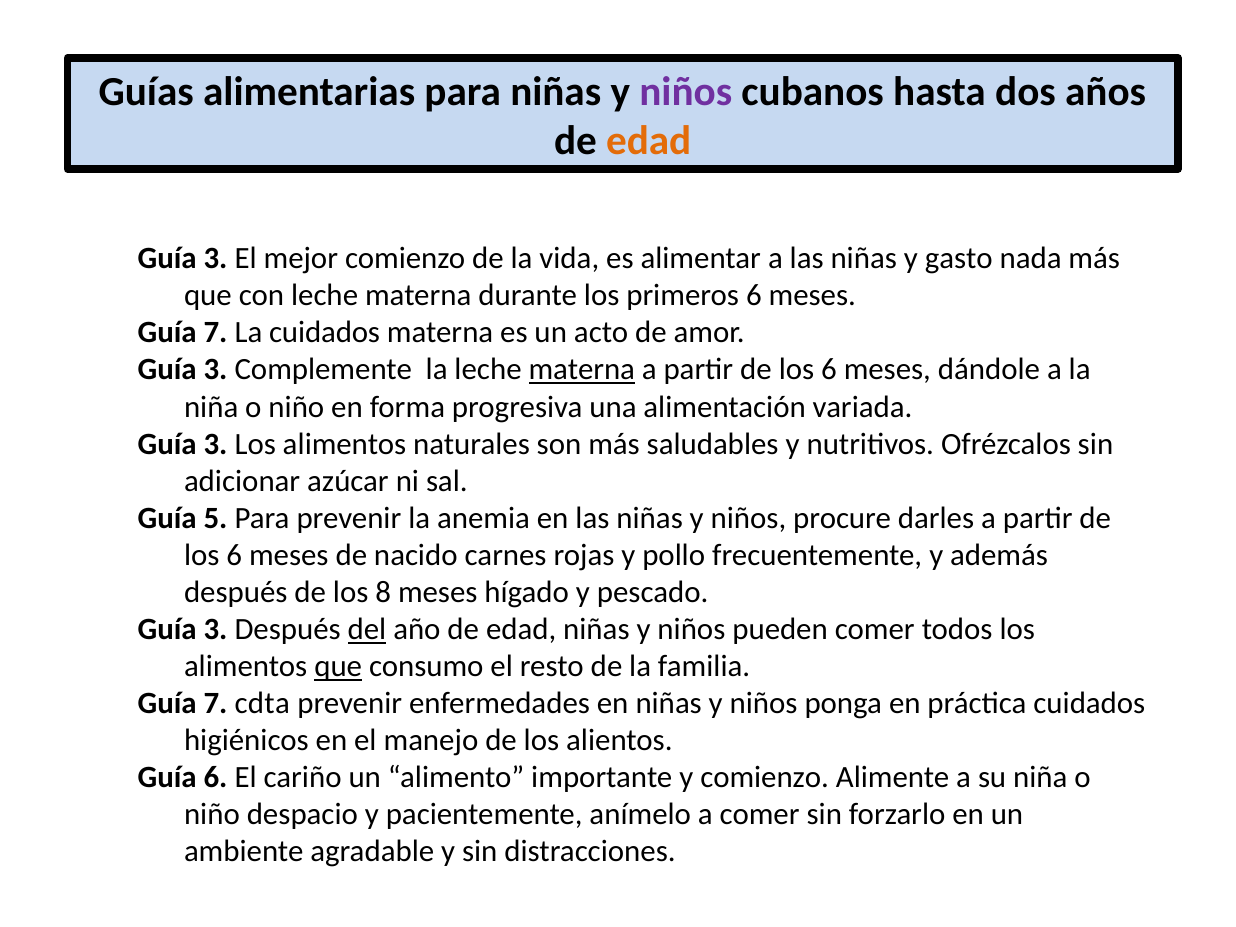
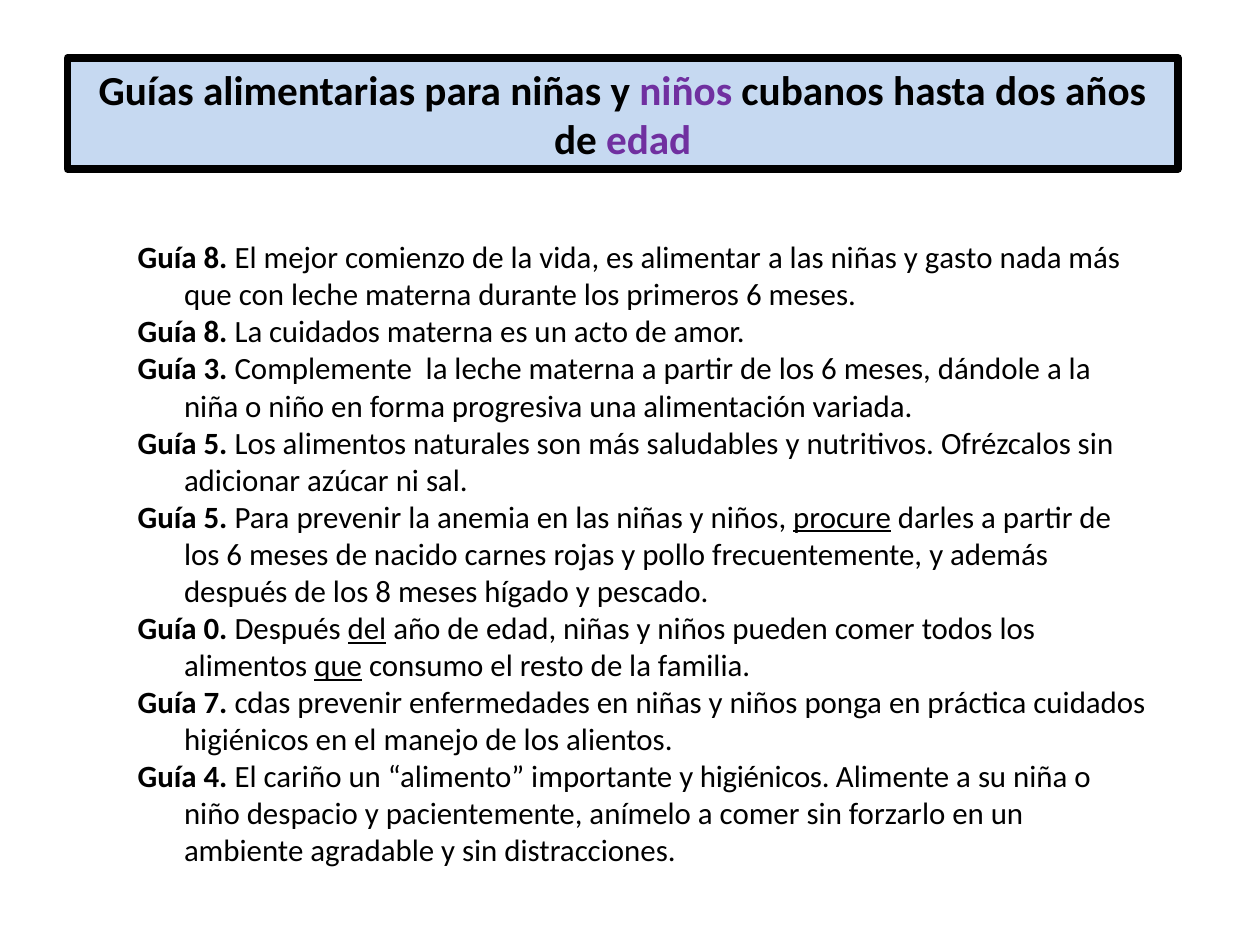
edad at (649, 141) colour: orange -> purple
3 at (215, 259): 3 -> 8
7 at (215, 333): 7 -> 8
materna at (582, 370) underline: present -> none
3 at (215, 444): 3 -> 5
procure underline: none -> present
3 at (215, 629): 3 -> 0
cdta: cdta -> cdas
Guía 6: 6 -> 4
y comienzo: comienzo -> higiénicos
